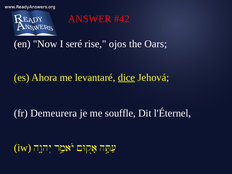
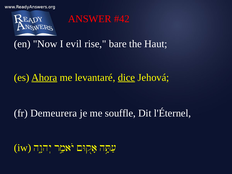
seré: seré -> evil
ojos: ojos -> bare
Oars: Oars -> Haut
Ahora underline: none -> present
